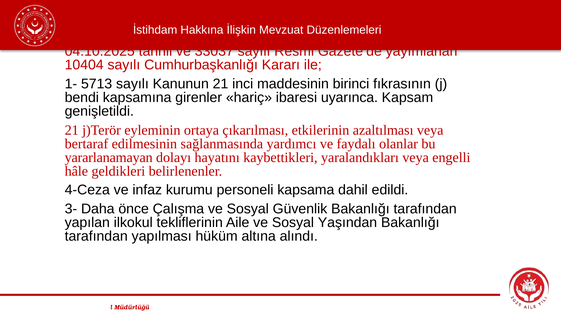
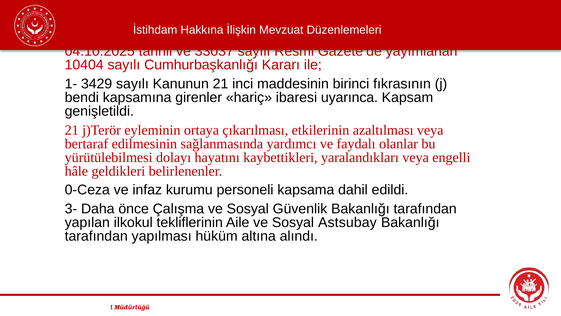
5713: 5713 -> 3429
yararlanamayan: yararlanamayan -> yürütülebilmesi
4-Ceza: 4-Ceza -> 0-Ceza
Yaşından: Yaşından -> Astsubay
